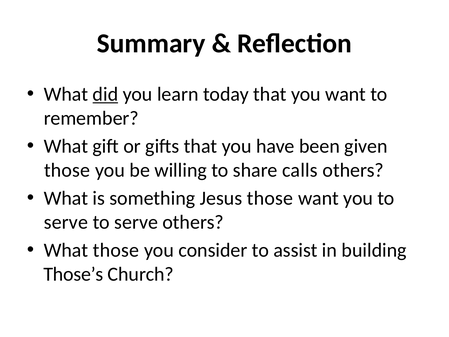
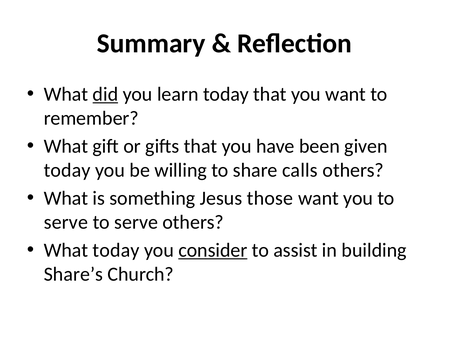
those at (67, 170): those -> today
What those: those -> today
consider underline: none -> present
Those’s: Those’s -> Share’s
